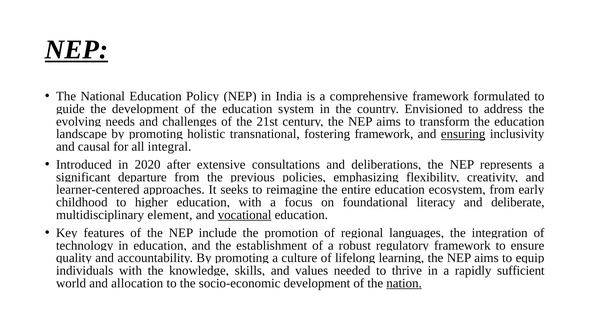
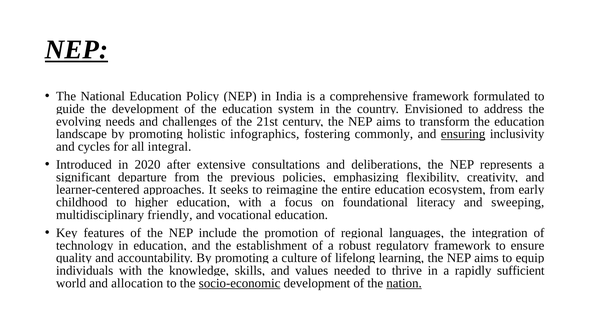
transnational: transnational -> infographics
fostering framework: framework -> commonly
causal: causal -> cycles
deliberate: deliberate -> sweeping
element: element -> friendly
vocational underline: present -> none
socio-economic underline: none -> present
